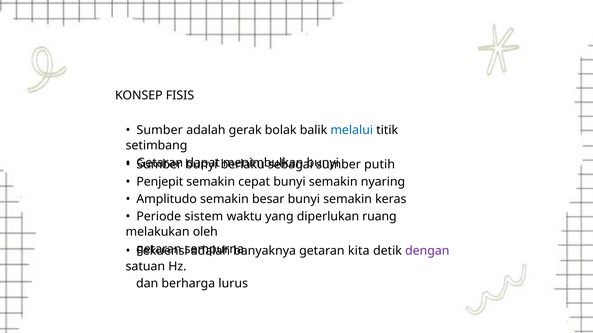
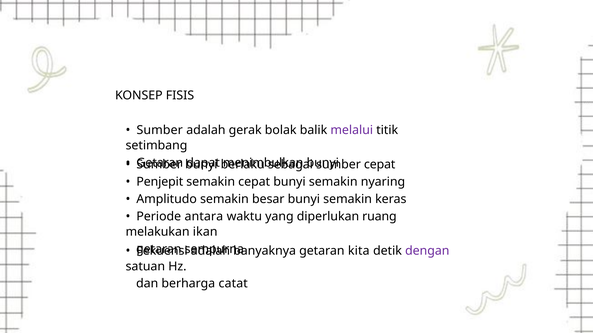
melalui colour: blue -> purple
putih at (380, 165): putih -> cepat
sistem: sistem -> antara
oleh: oleh -> ikan
lurus: lurus -> catat
